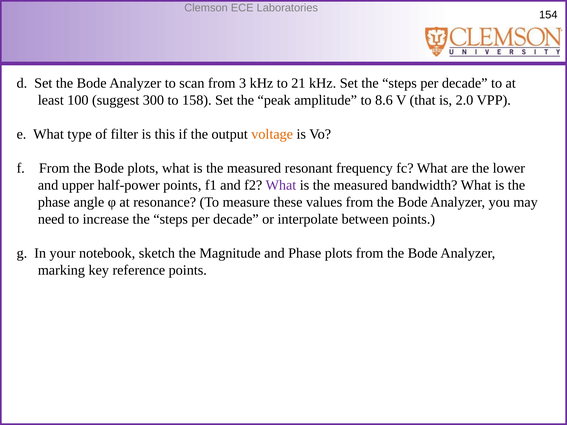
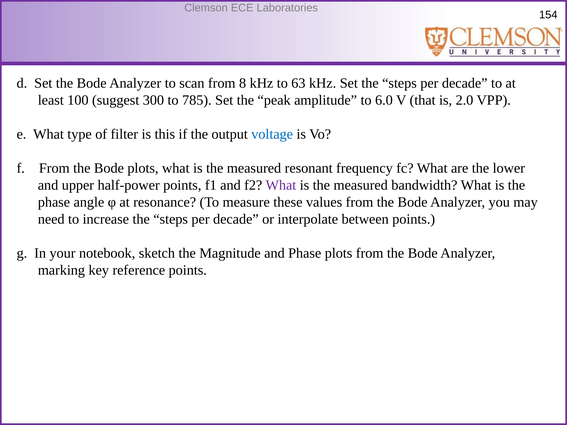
3: 3 -> 8
21: 21 -> 63
158: 158 -> 785
8.6: 8.6 -> 6.0
voltage colour: orange -> blue
